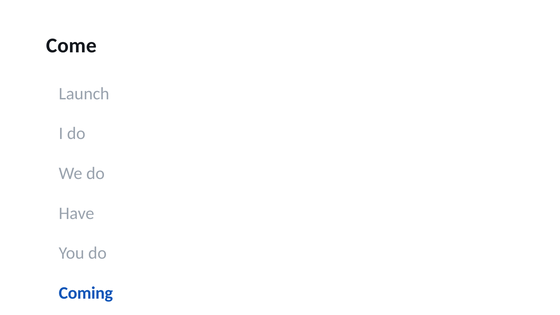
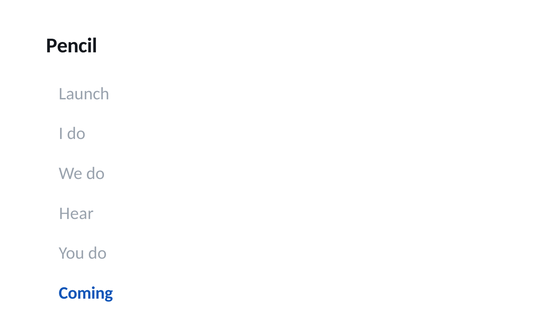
Come: Come -> Pencil
Have: Have -> Hear
